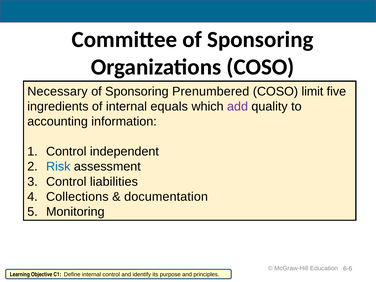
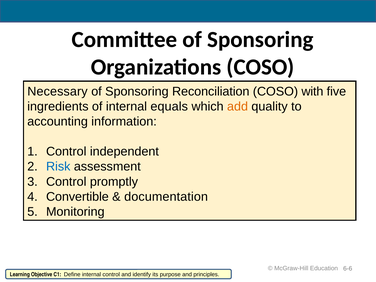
Prenumbered: Prenumbered -> Reconciliation
limit: limit -> with
add colour: purple -> orange
liabilities: liabilities -> promptly
Collections: Collections -> Convertible
